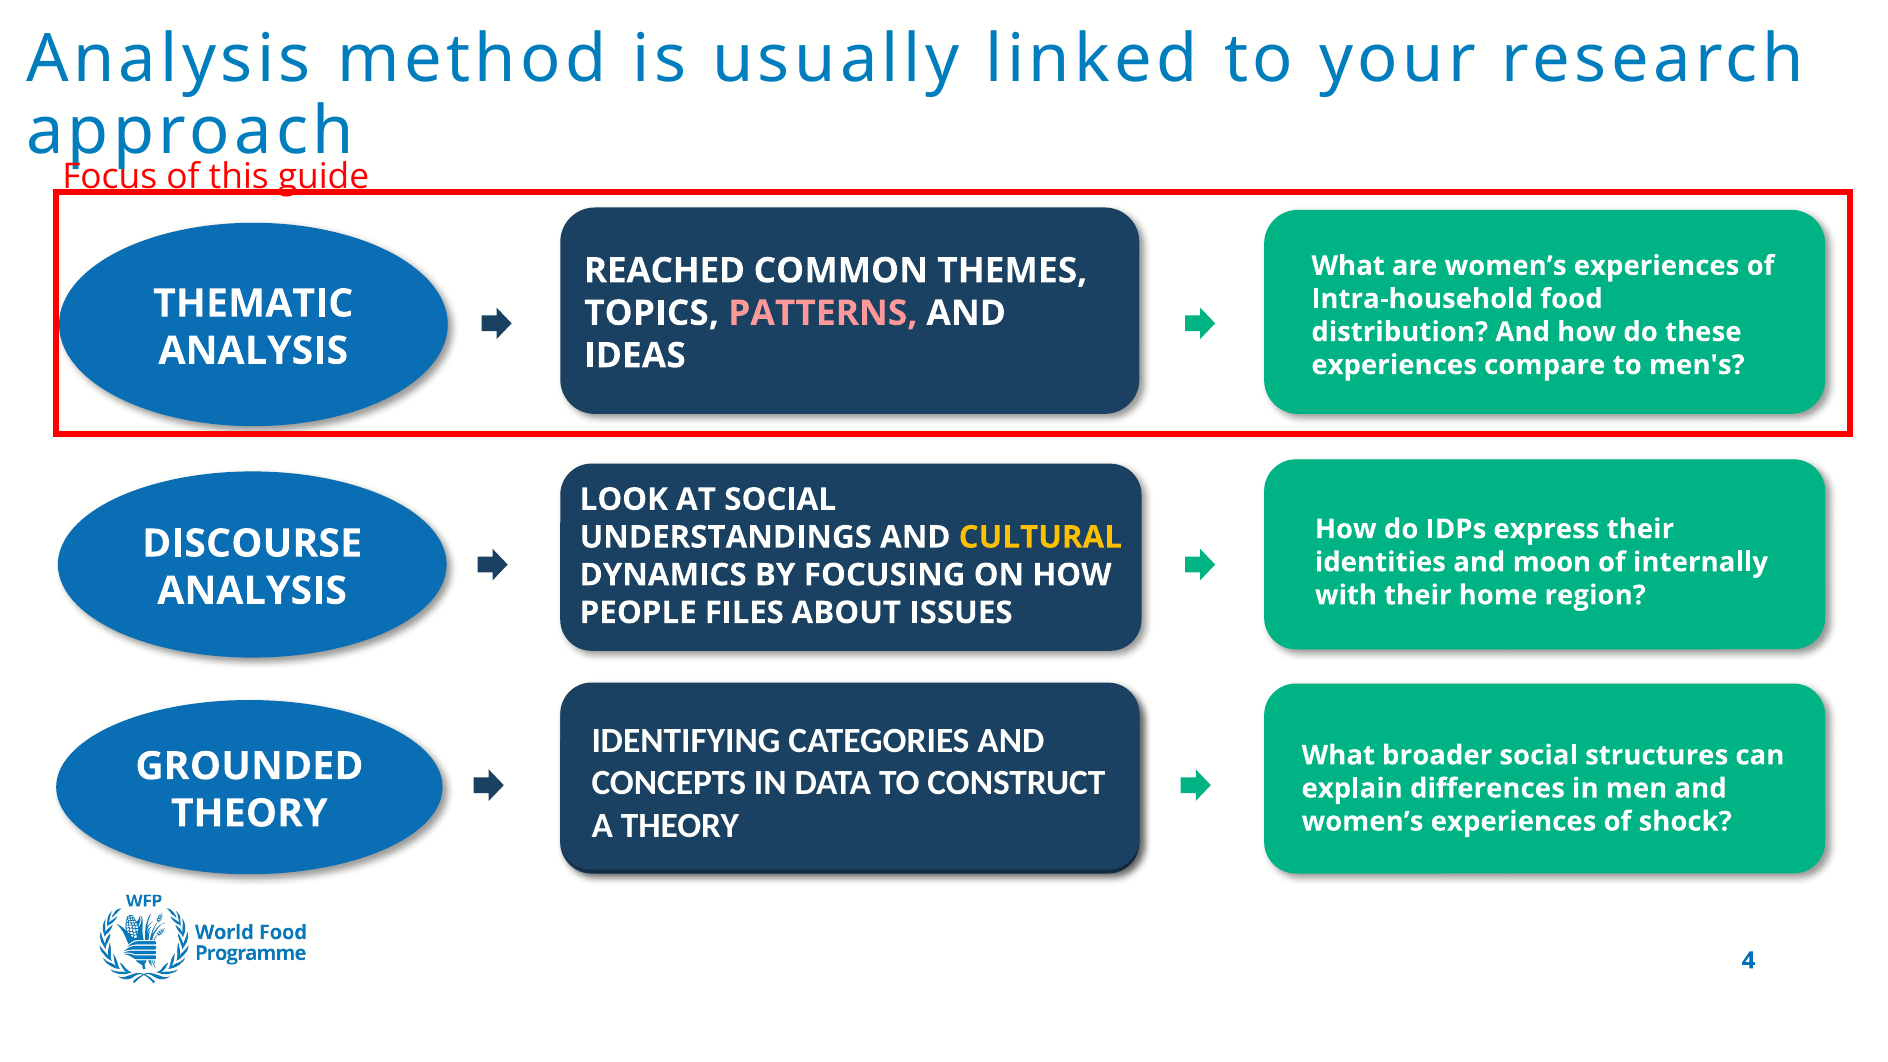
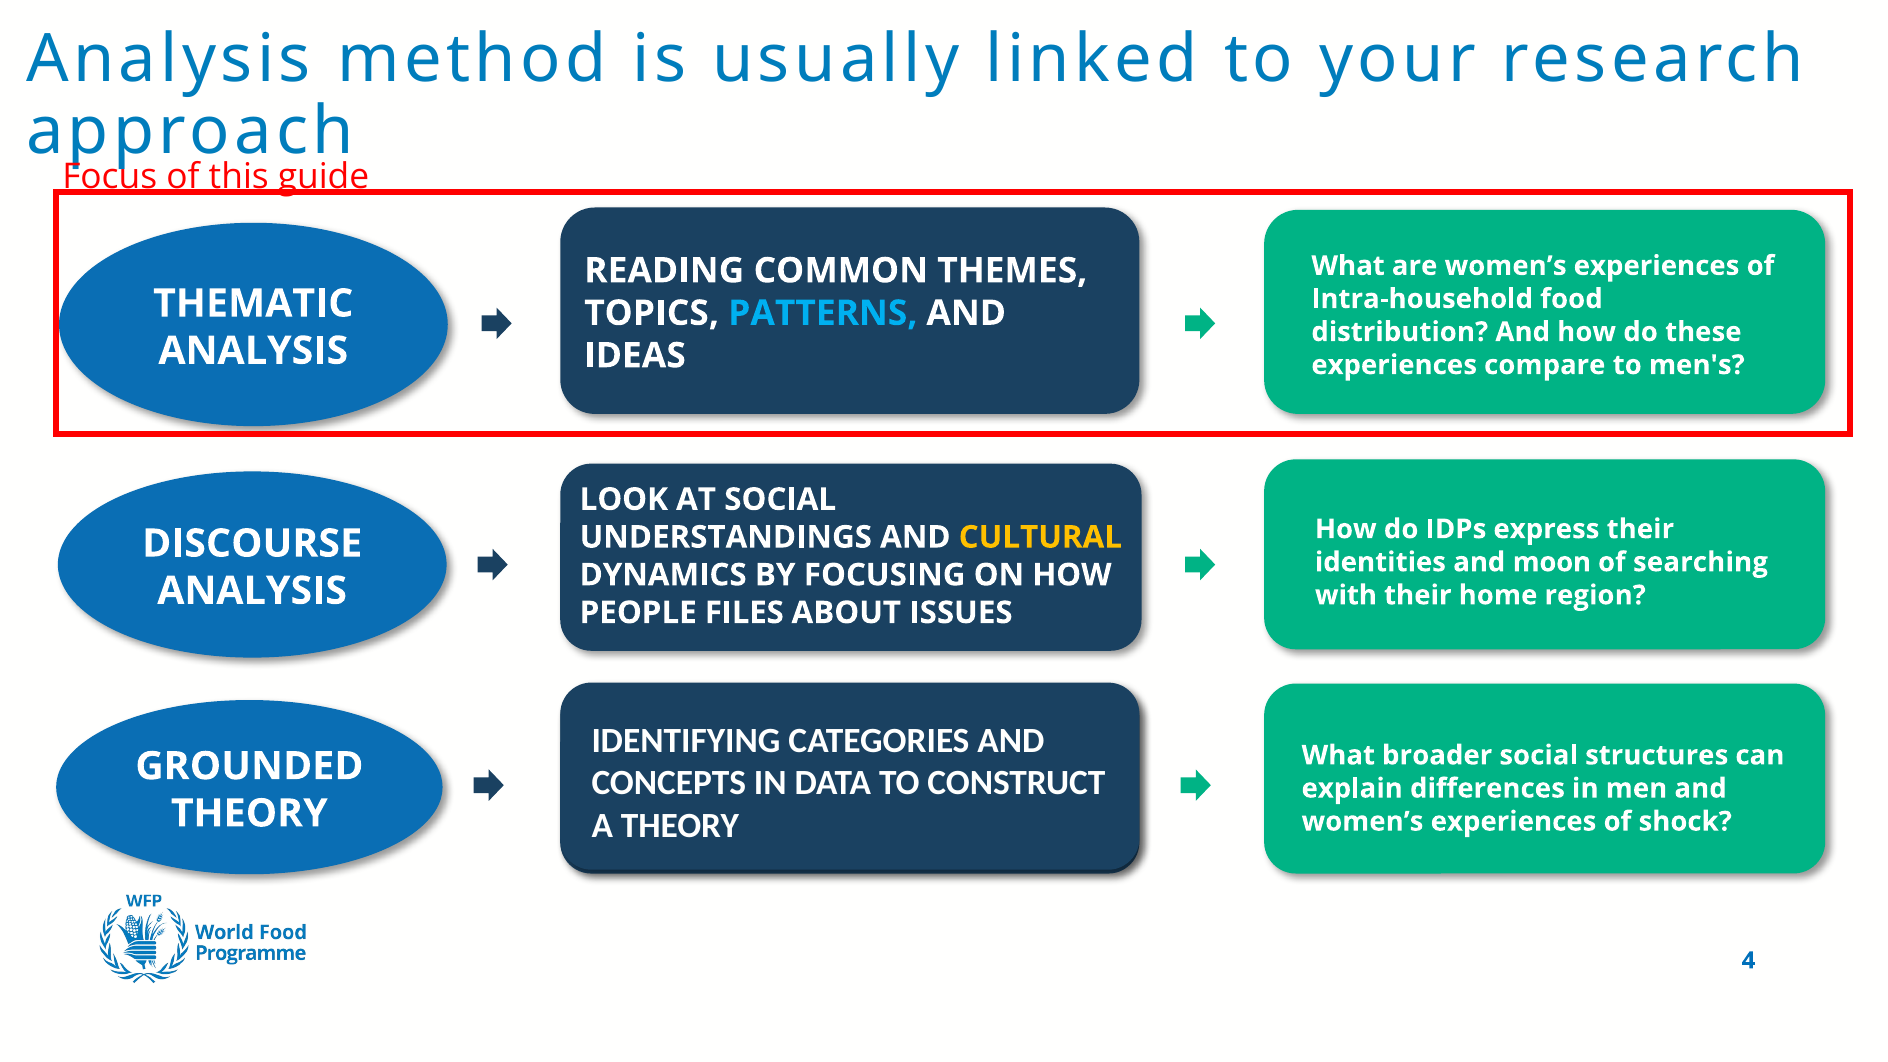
REACHED: REACHED -> READING
PATTERNS colour: pink -> light blue
internally: internally -> searching
